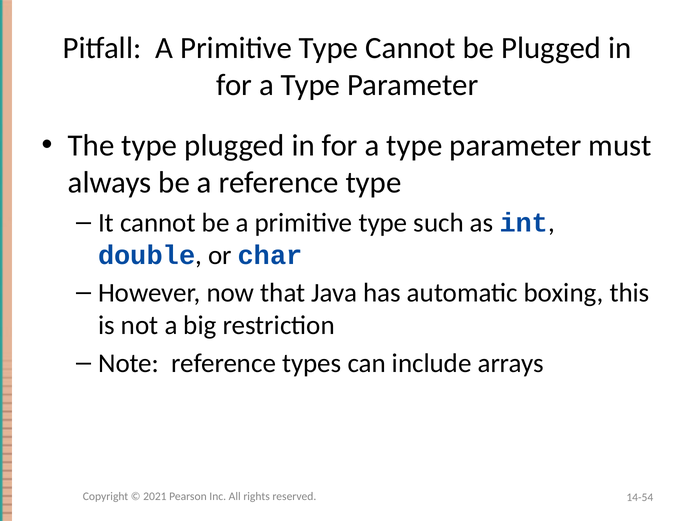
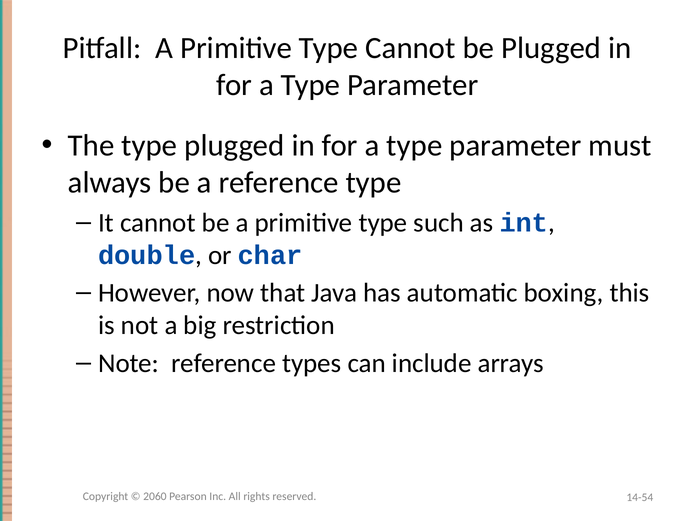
2021: 2021 -> 2060
